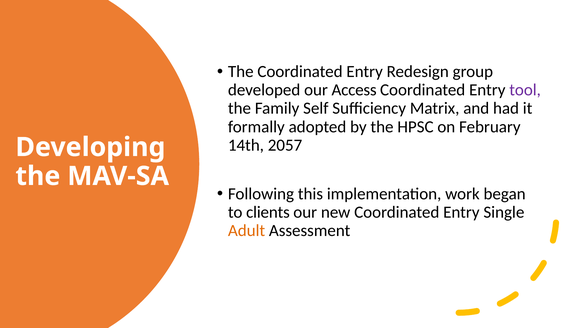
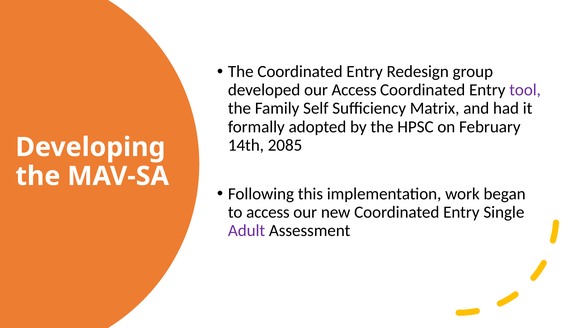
2057: 2057 -> 2085
to clients: clients -> access
Adult colour: orange -> purple
